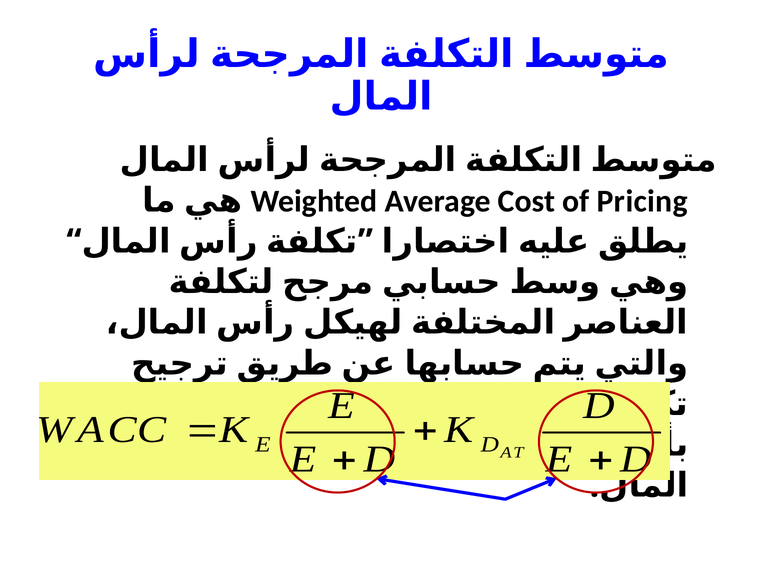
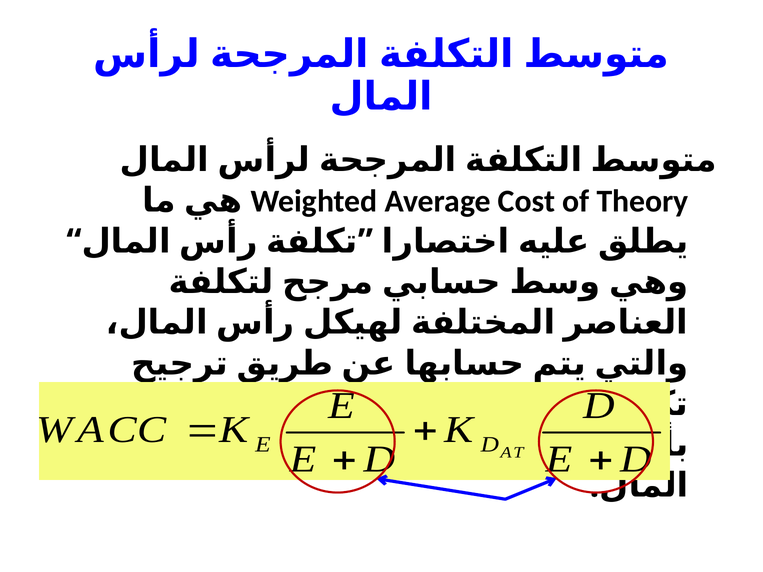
Pricing: Pricing -> Theory
